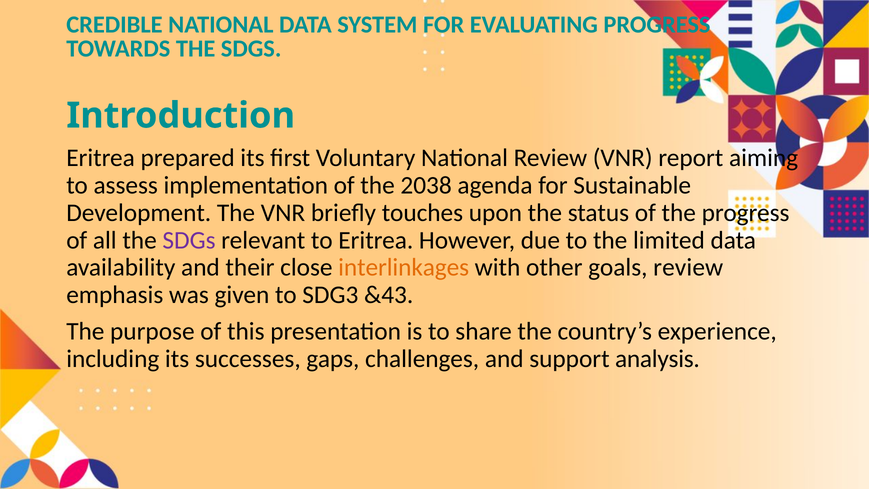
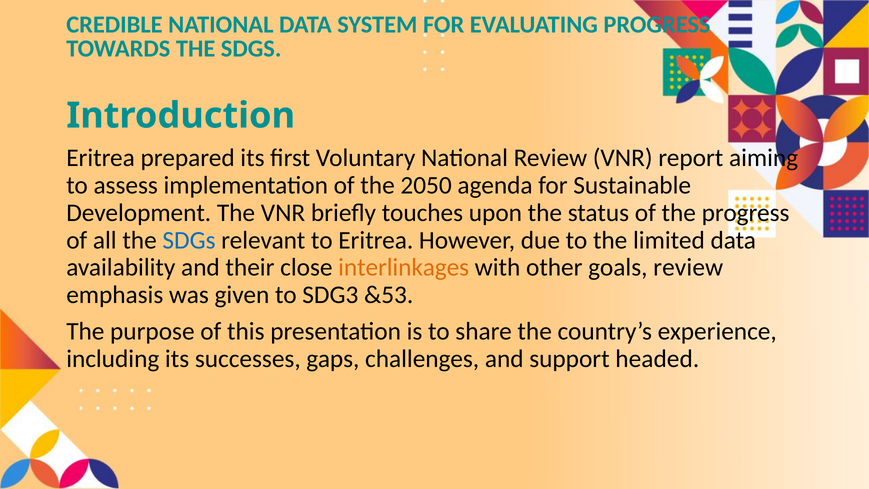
2038: 2038 -> 2050
SDGs at (189, 240) colour: purple -> blue
&43: &43 -> &53
analysis: analysis -> headed
